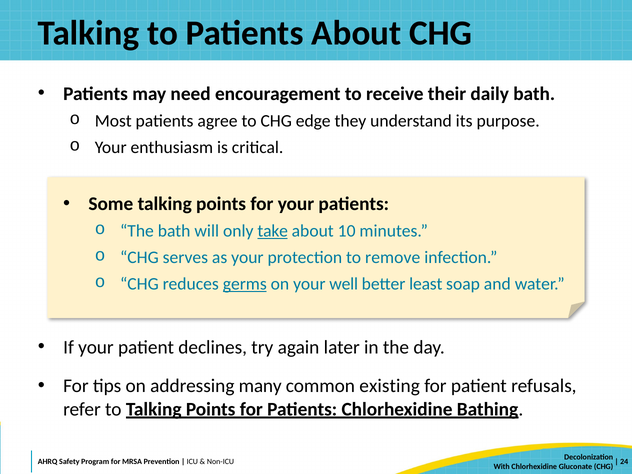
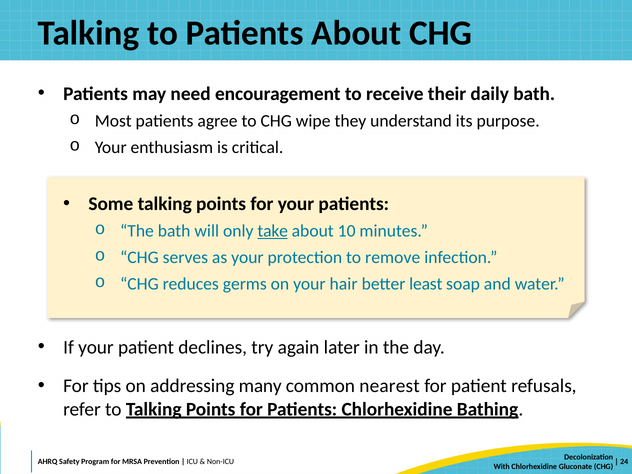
edge: edge -> wipe
germs underline: present -> none
well: well -> hair
existing: existing -> nearest
